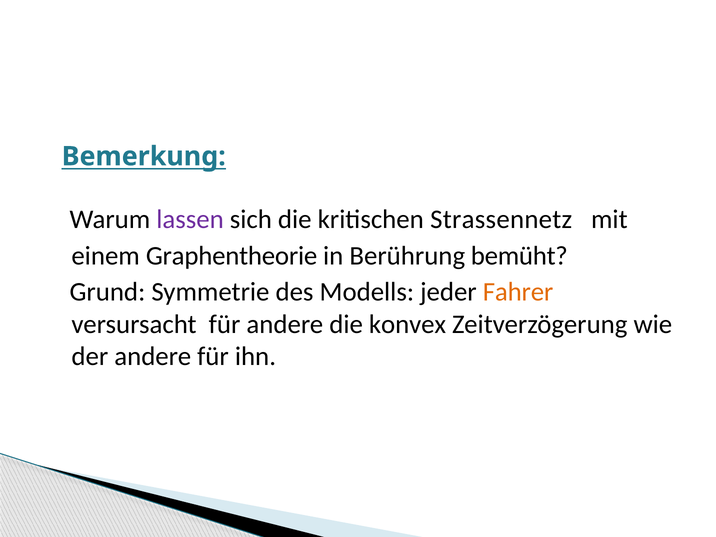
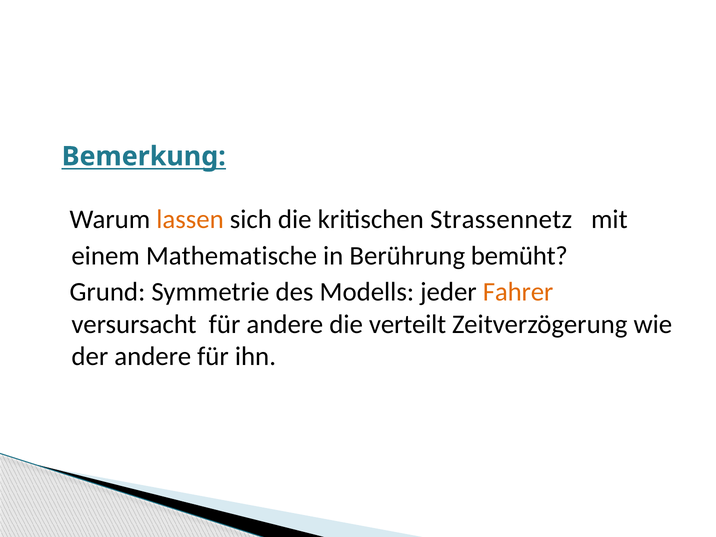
lassen colour: purple -> orange
Graphentheorie: Graphentheorie -> Mathematische
konvex: konvex -> verteilt
